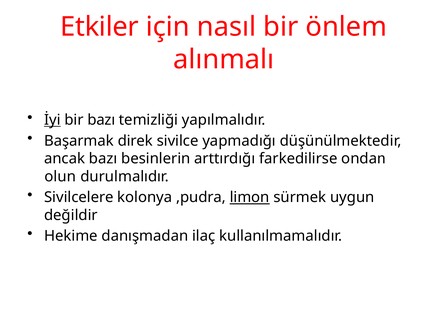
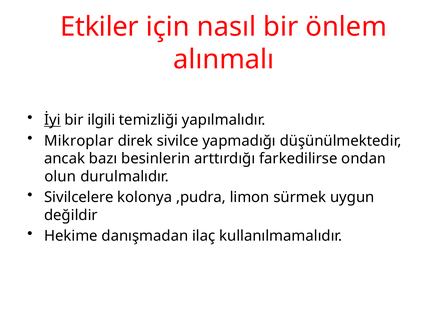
bir bazı: bazı -> ilgili
Başarmak: Başarmak -> Mikroplar
limon underline: present -> none
